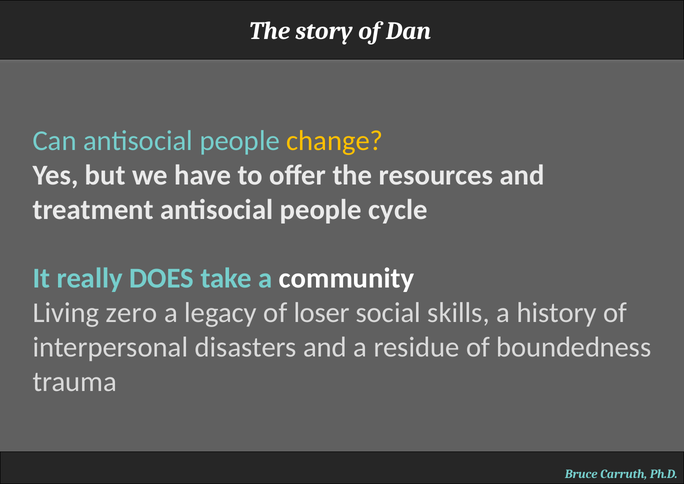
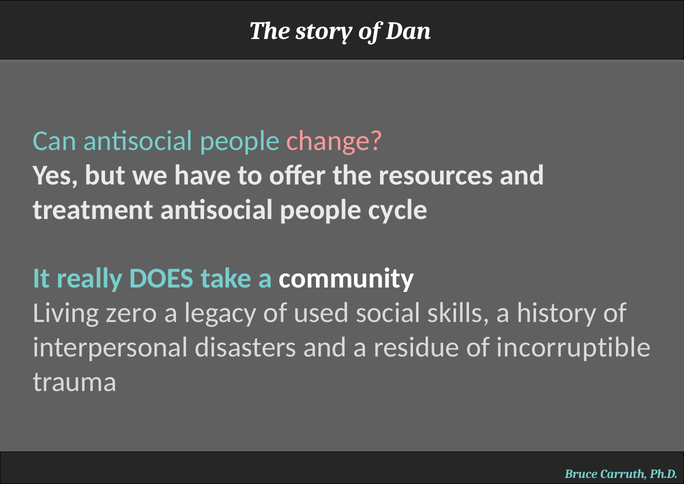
change colour: yellow -> pink
loser: loser -> used
boundedness: boundedness -> incorruptible
